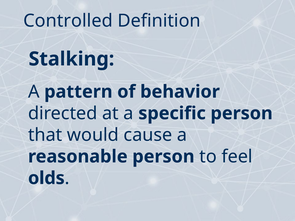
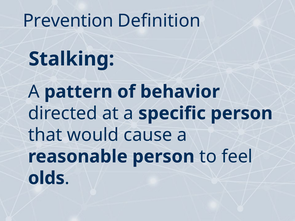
Controlled: Controlled -> Prevention
